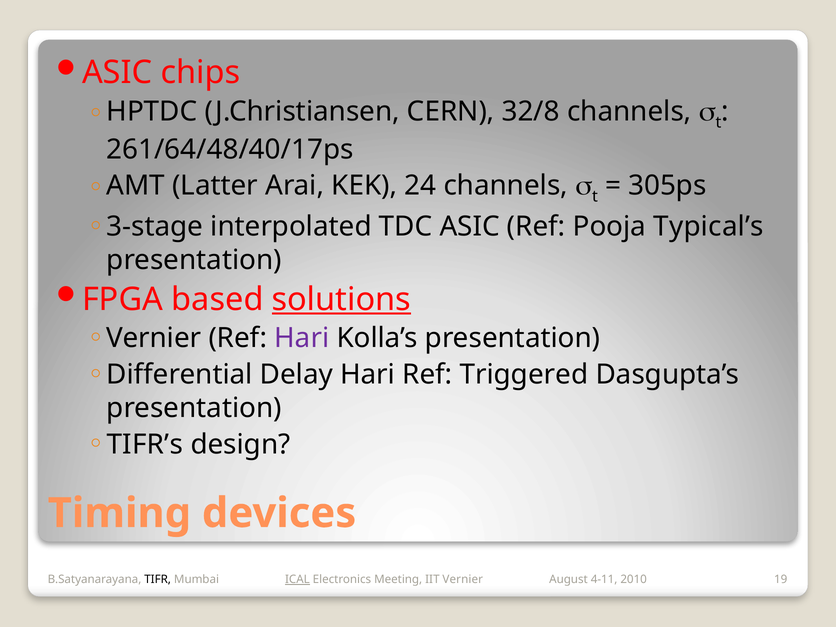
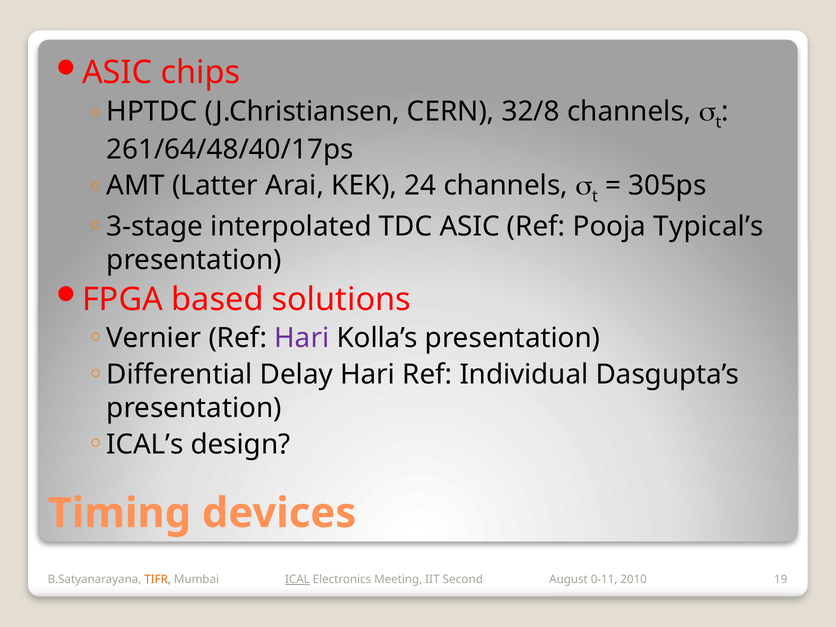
solutions underline: present -> none
Triggered: Triggered -> Individual
TIFR’s: TIFR’s -> ICAL’s
TIFR colour: black -> orange
IIT Vernier: Vernier -> Second
4-11: 4-11 -> 0-11
